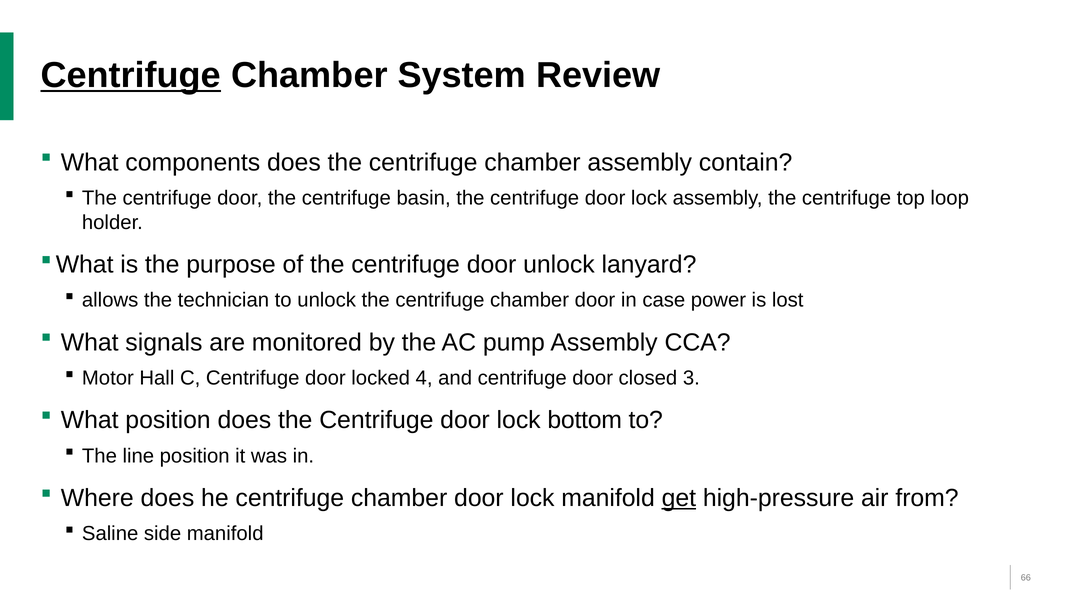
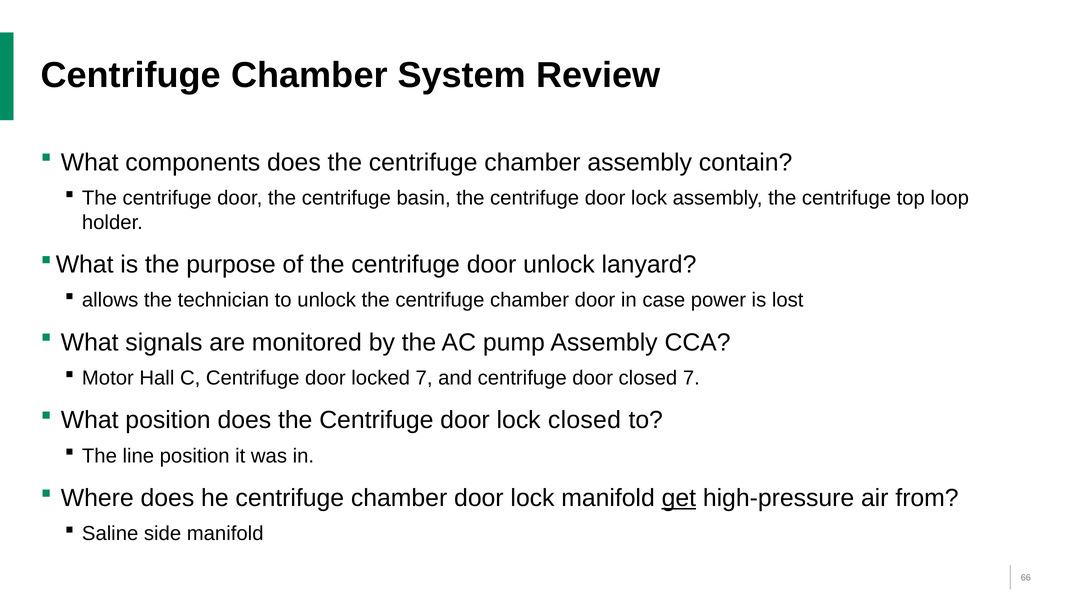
Centrifuge at (131, 76) underline: present -> none
locked 4: 4 -> 7
closed 3: 3 -> 7
lock bottom: bottom -> closed
